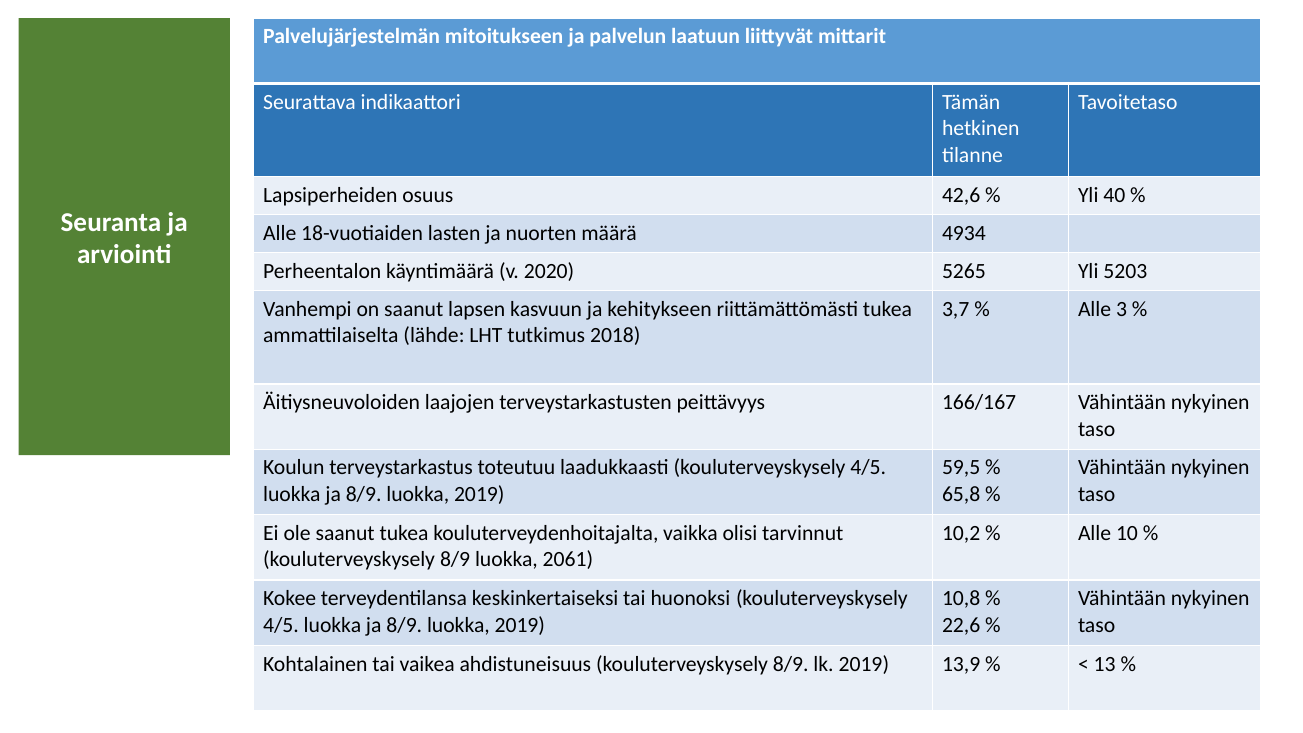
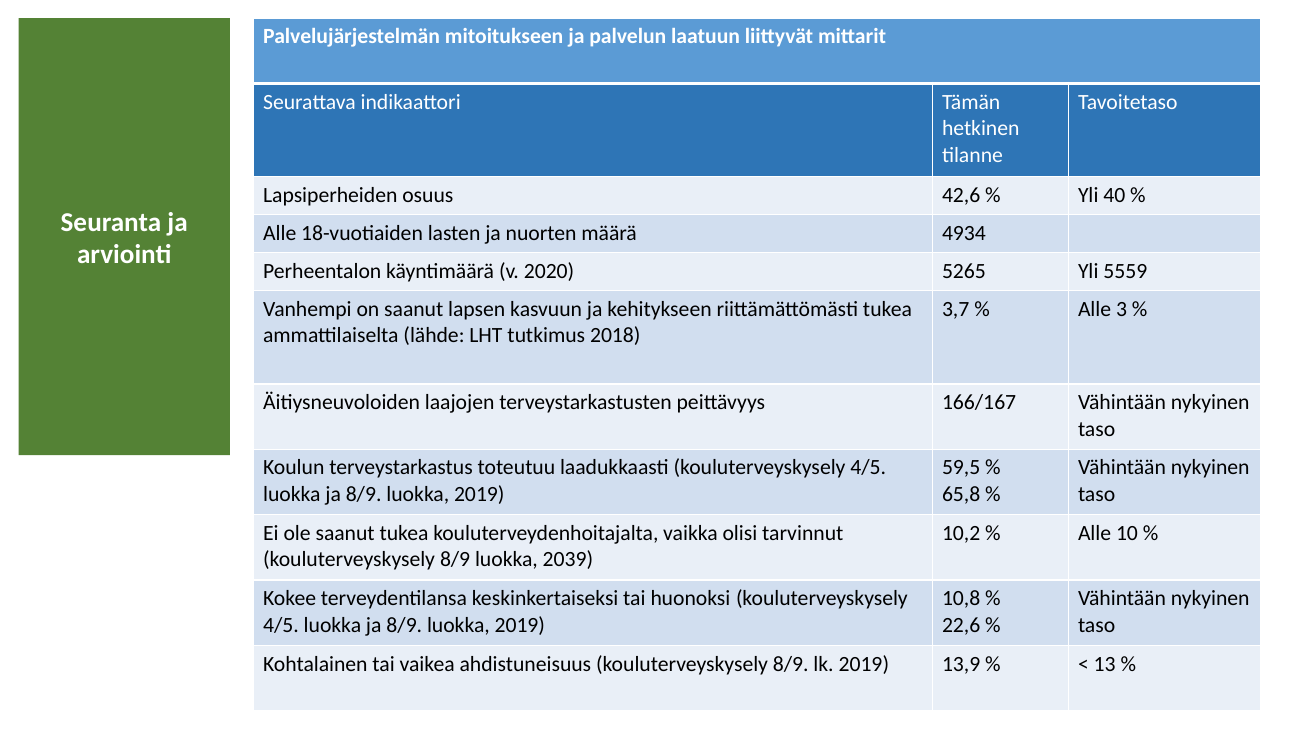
5203: 5203 -> 5559
2061: 2061 -> 2039
